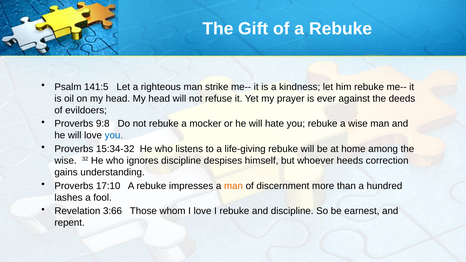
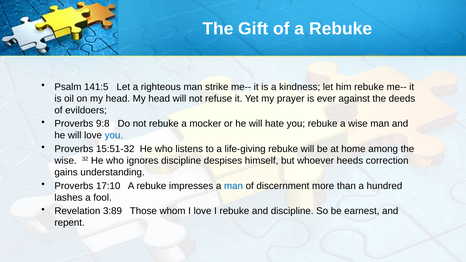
15:34-32: 15:34-32 -> 15:51-32
man at (233, 186) colour: orange -> blue
3:66: 3:66 -> 3:89
